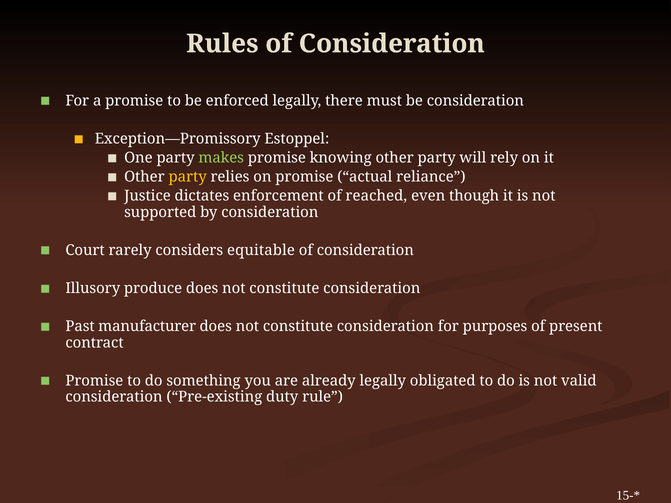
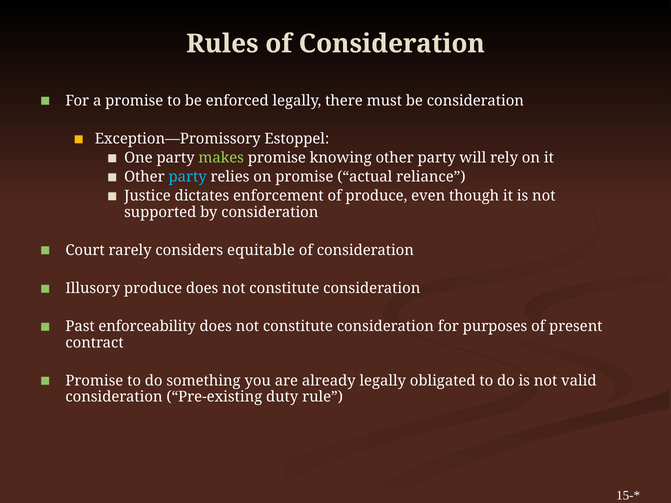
party at (188, 177) colour: yellow -> light blue
of reached: reached -> produce
manufacturer: manufacturer -> enforceability
